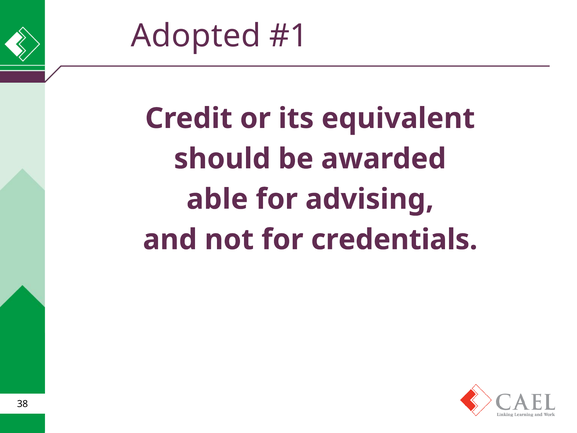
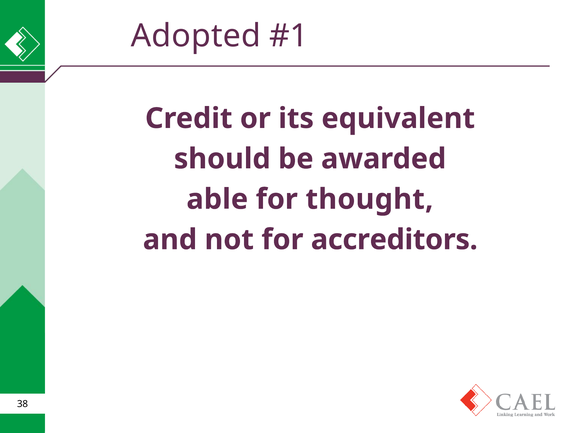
advising: advising -> thought
credentials: credentials -> accreditors
